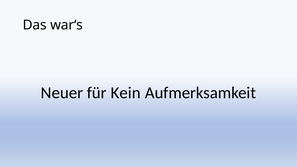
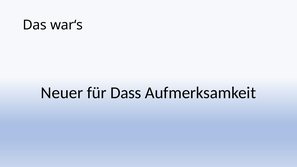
Kein: Kein -> Dass
